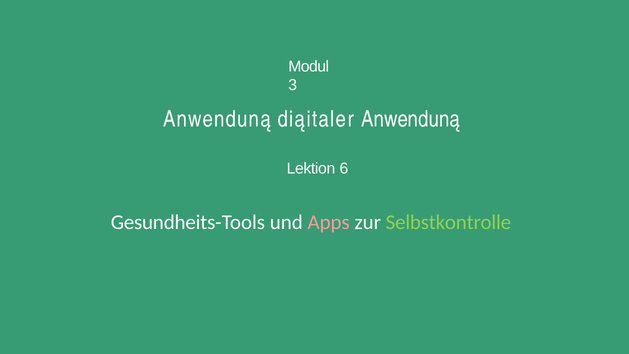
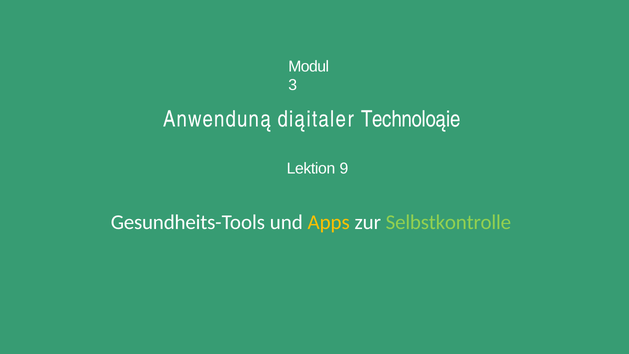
diąitaler Anwenduną: Anwenduną -> Technoloąie
6: 6 -> 9
Apps colour: pink -> yellow
